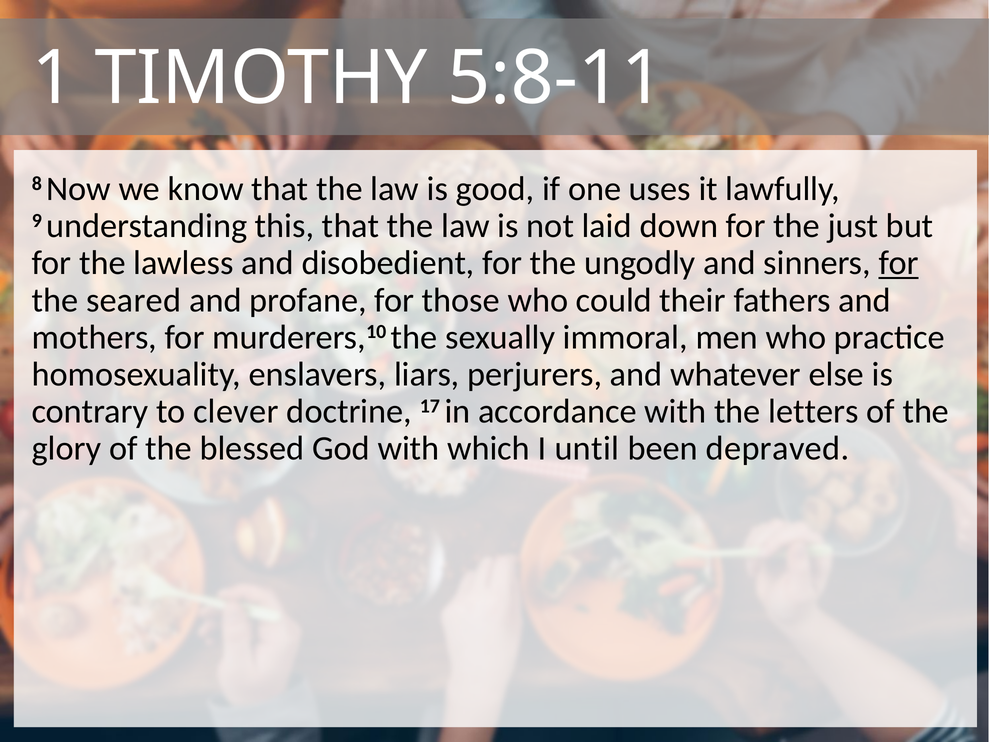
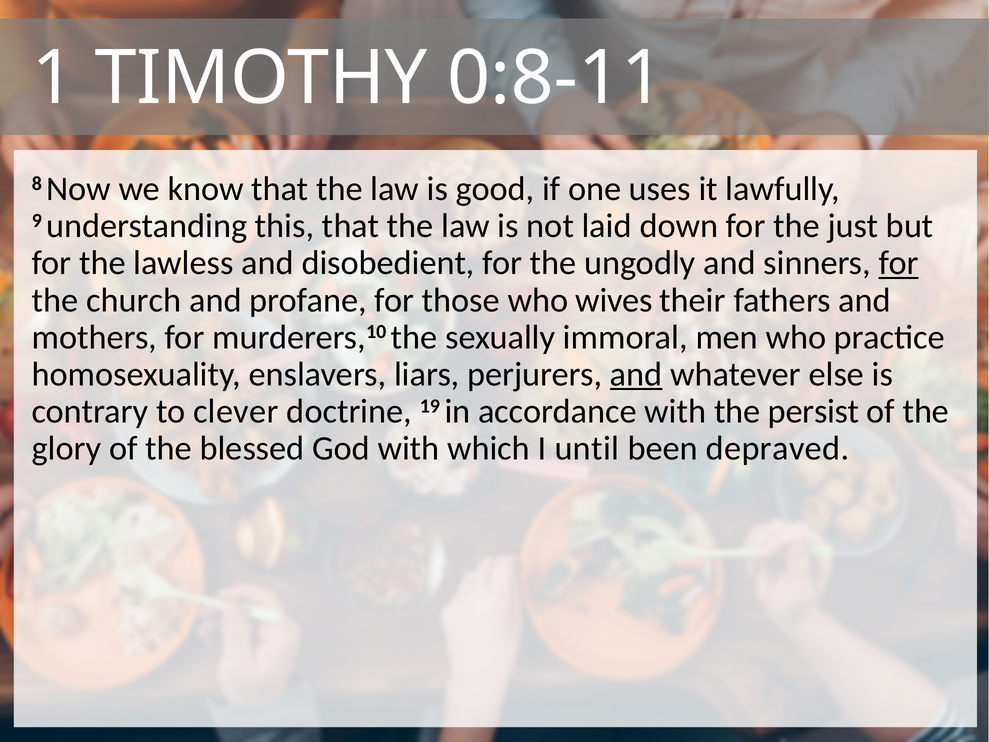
5:8-11: 5:8-11 -> 0:8-11
seared: seared -> church
could: could -> wives
and at (636, 374) underline: none -> present
17: 17 -> 19
letters: letters -> persist
